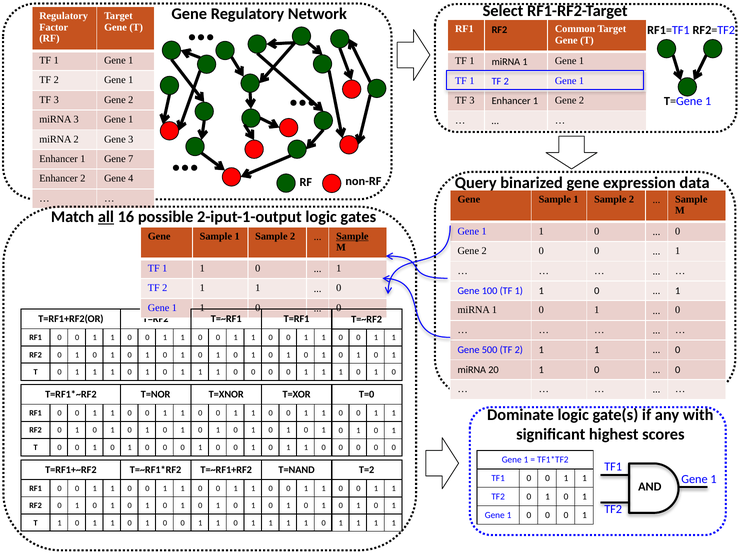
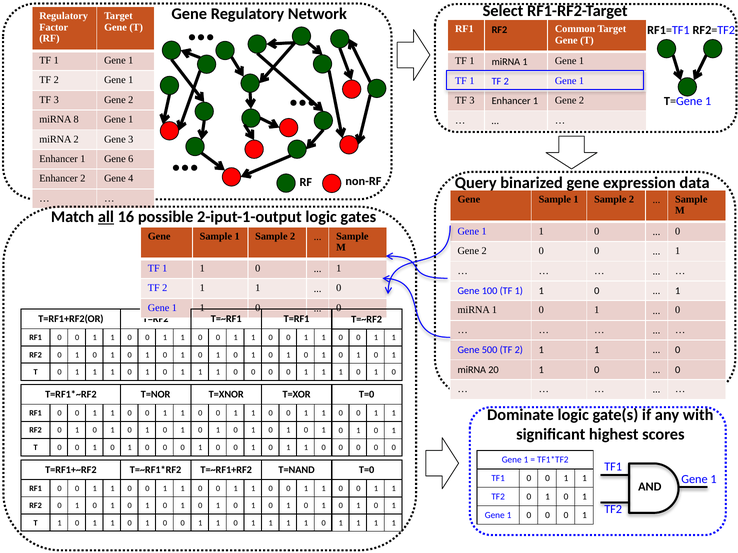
miRNA 3: 3 -> 8
7: 7 -> 6
Sample at (352, 236) underline: present -> none
T=2 at (367, 470): T=2 -> T=0
